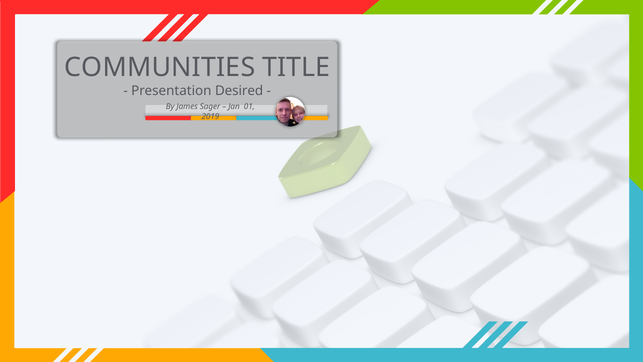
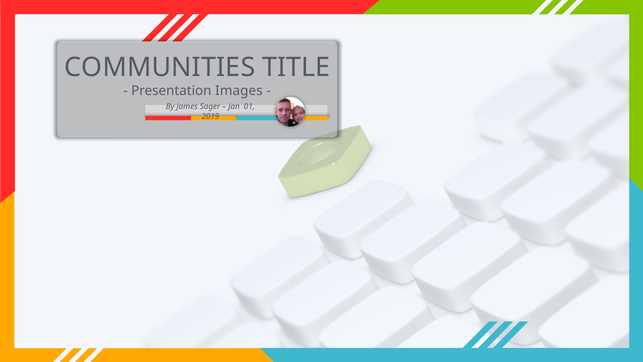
Desired: Desired -> Images
